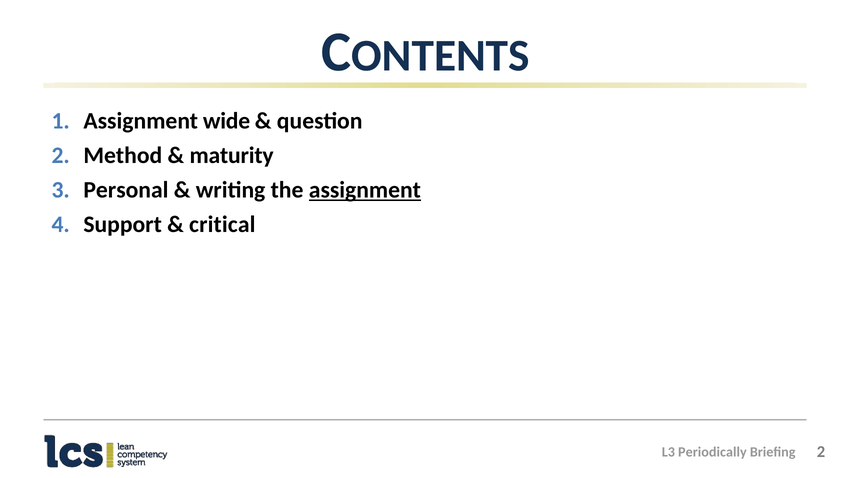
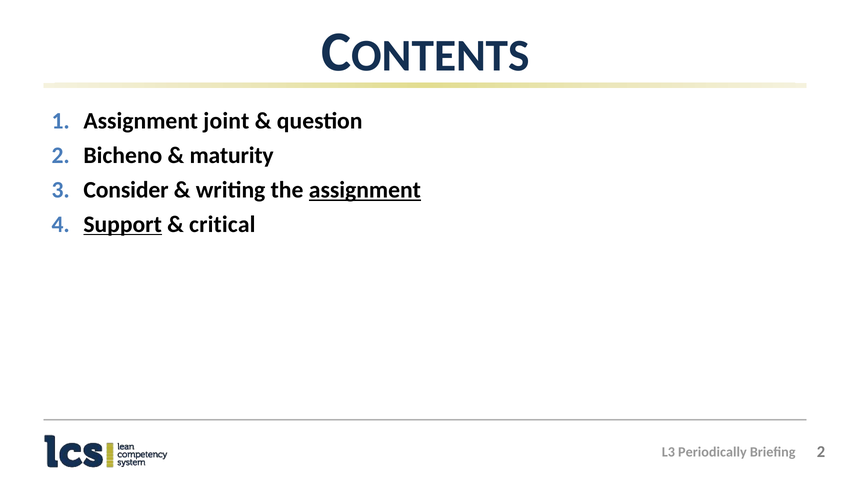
wide: wide -> joint
Method: Method -> Bicheno
Personal: Personal -> Consider
Support underline: none -> present
